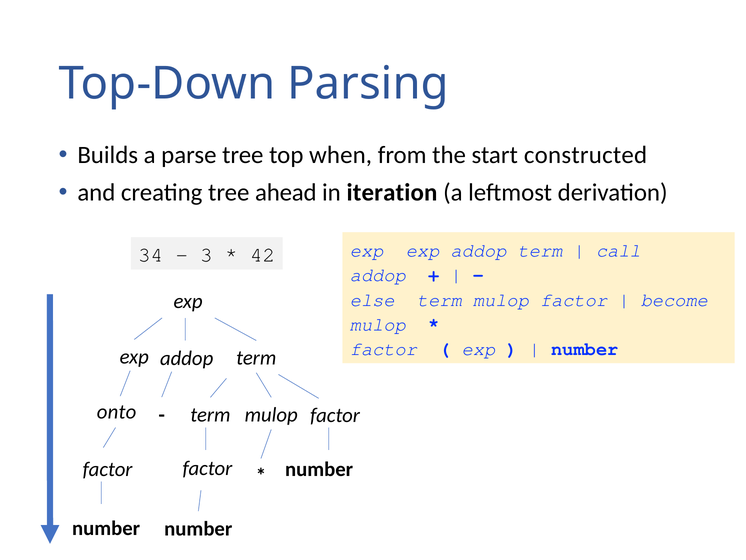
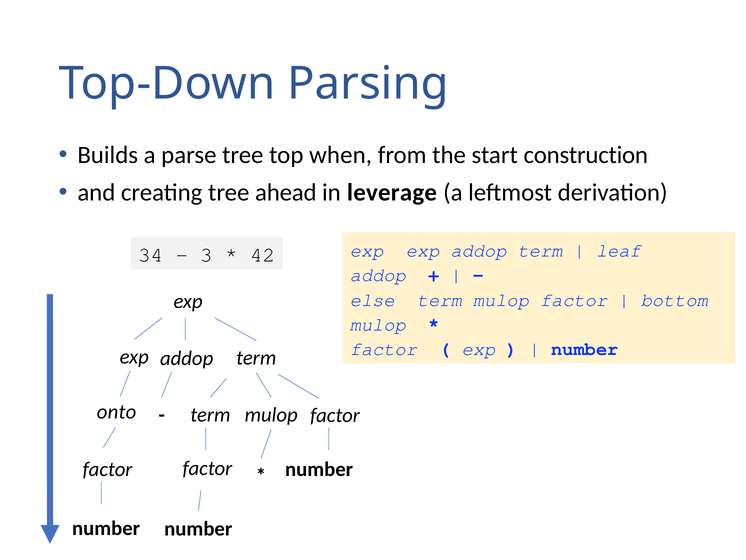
constructed: constructed -> construction
iteration: iteration -> leverage
call: call -> leaf
become: become -> bottom
